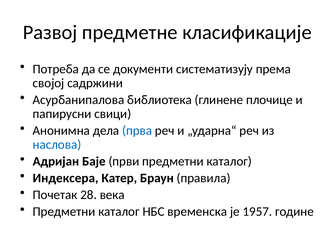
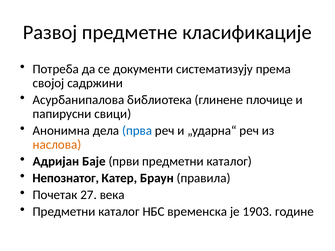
наслова colour: blue -> orange
Индексера: Индексера -> Непознатог
28: 28 -> 27
1957: 1957 -> 1903
